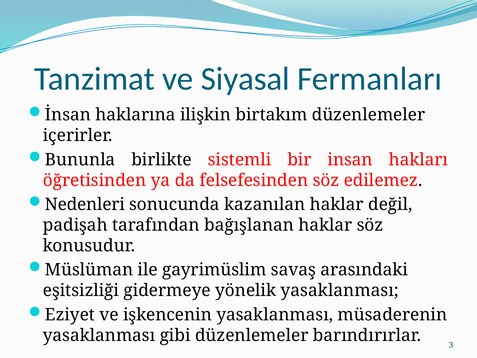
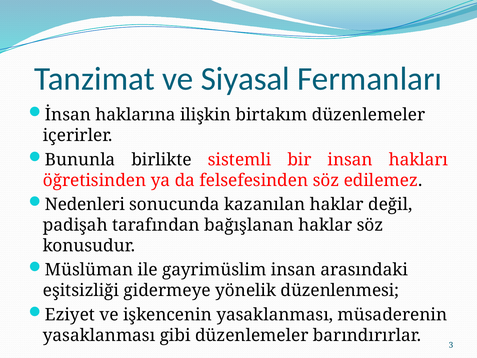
gayrimüslim savaş: savaş -> insan
yönelik yasaklanması: yasaklanması -> düzenlenmesi
